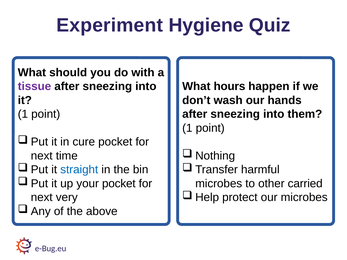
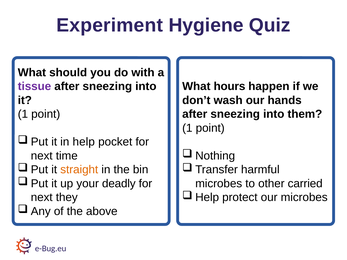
cure: cure -> help
straight colour: blue -> orange
your pocket: pocket -> deadly
very: very -> they
